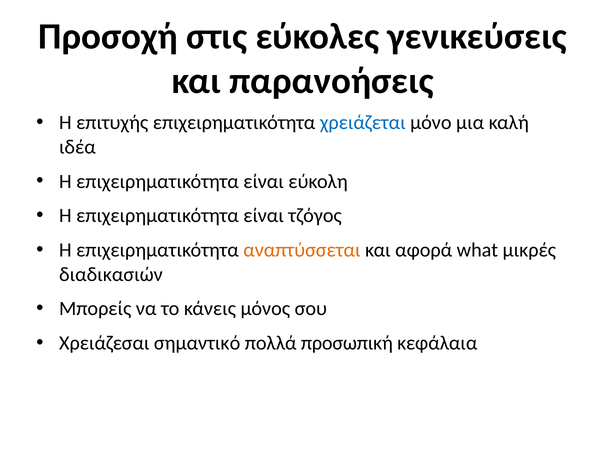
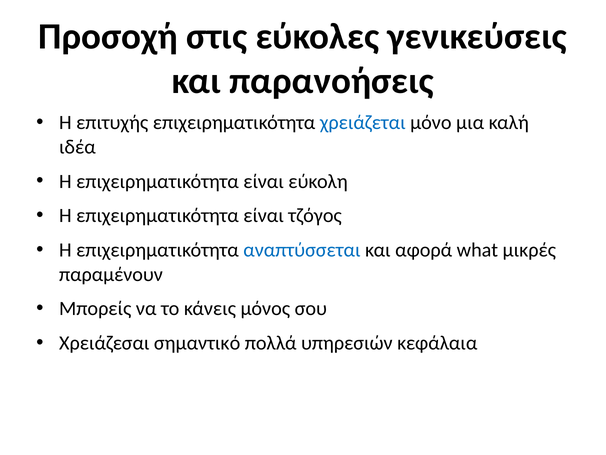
αναπτύσσεται colour: orange -> blue
διαδικασιών: διαδικασιών -> παραμένουν
προσωπική: προσωπική -> υπηρεσιών
